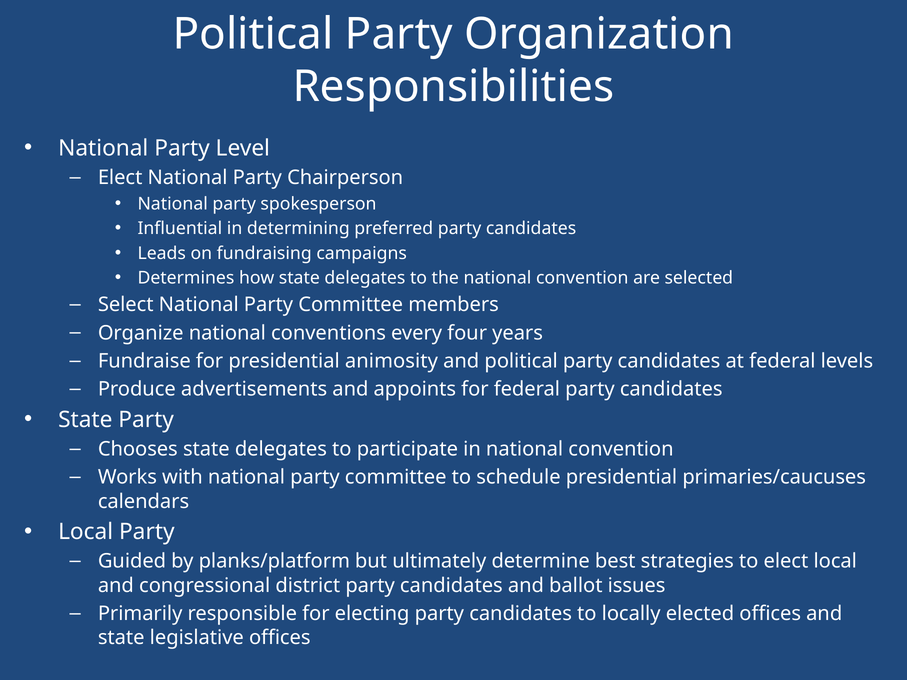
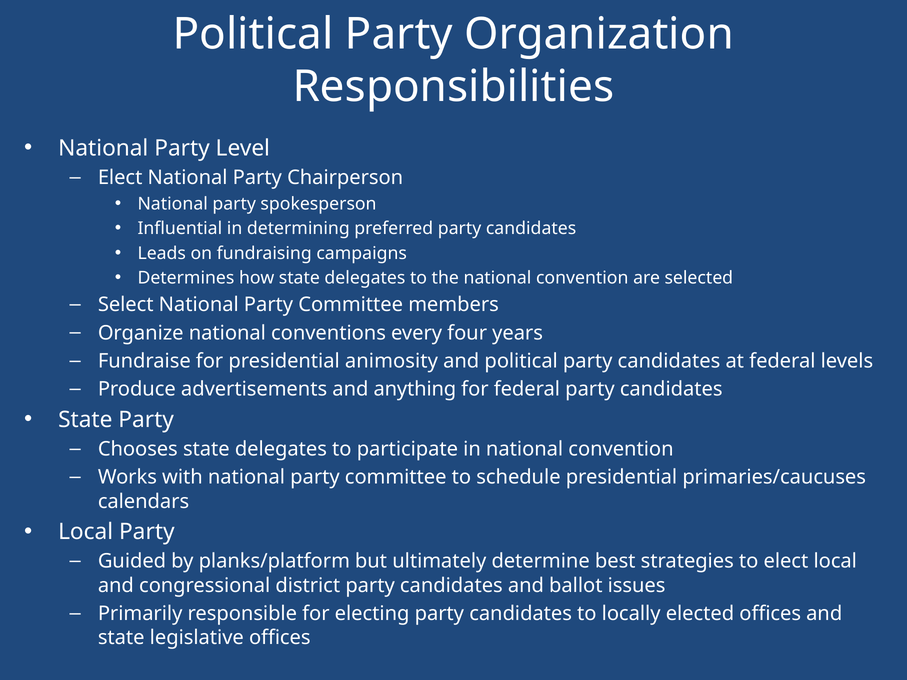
appoints: appoints -> anything
